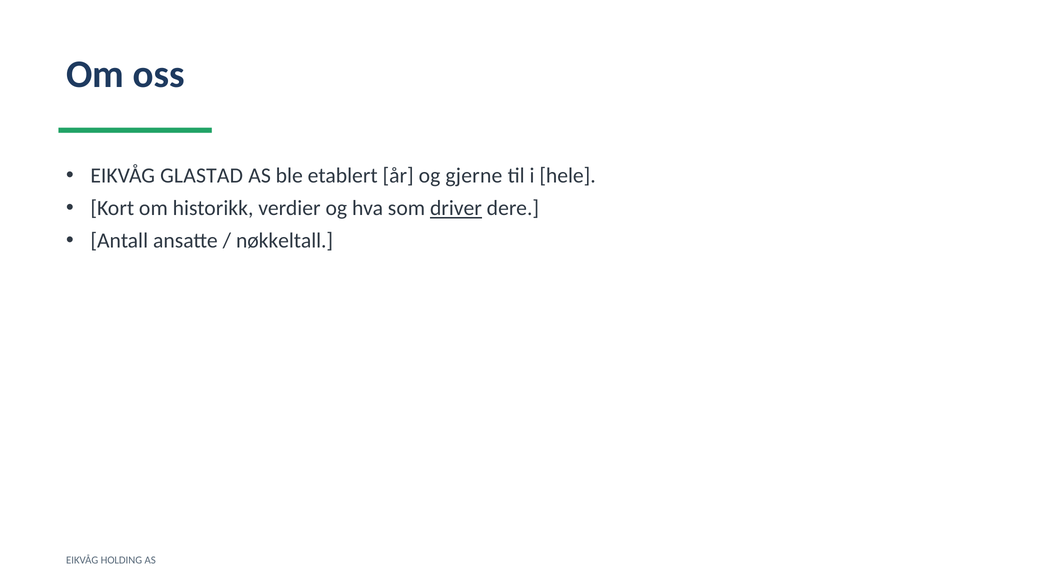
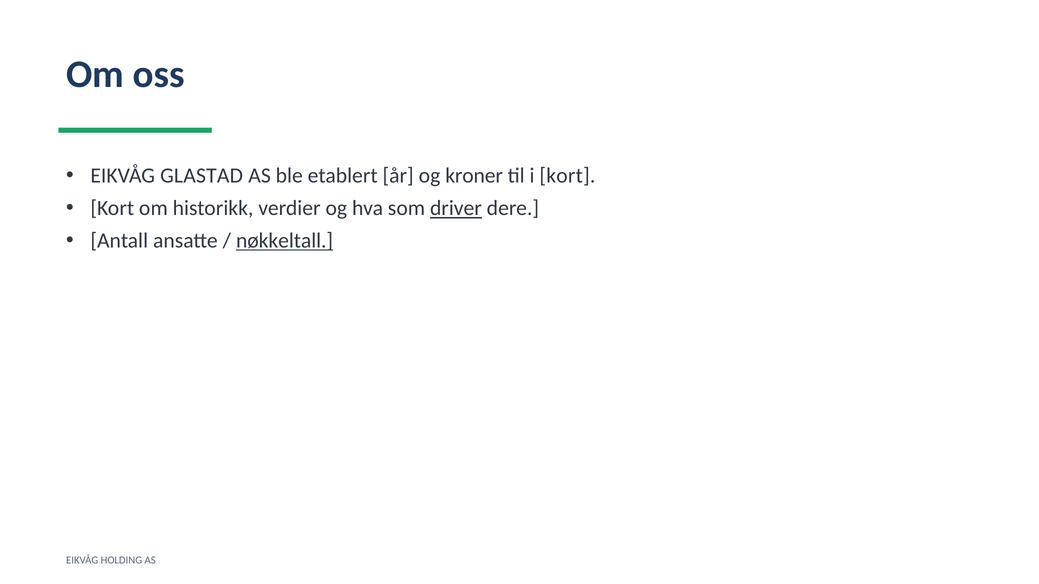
gjerne: gjerne -> kroner
i hele: hele -> kort
nøkkeltall underline: none -> present
